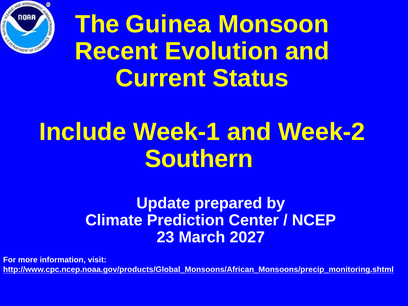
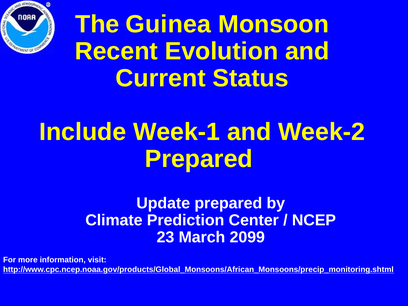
Southern at (199, 159): Southern -> Prepared
2027: 2027 -> 2099
